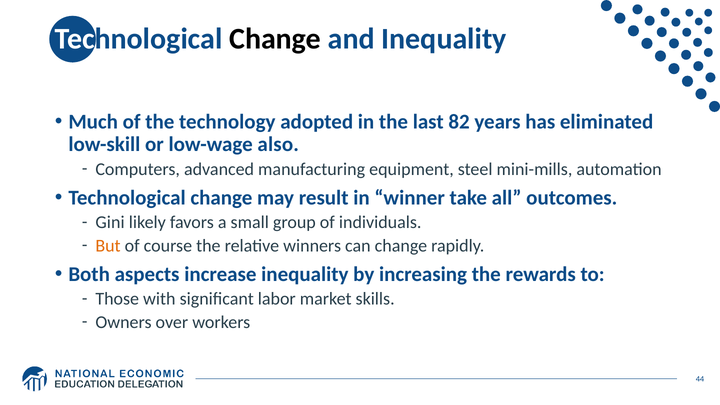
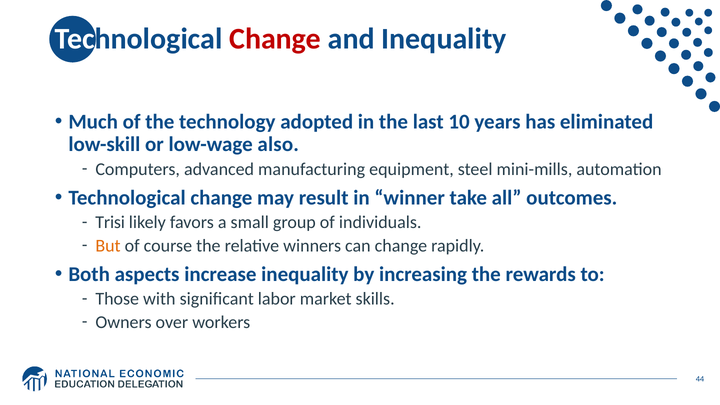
Change at (275, 39) colour: black -> red
82: 82 -> 10
Gini: Gini -> Trisi
